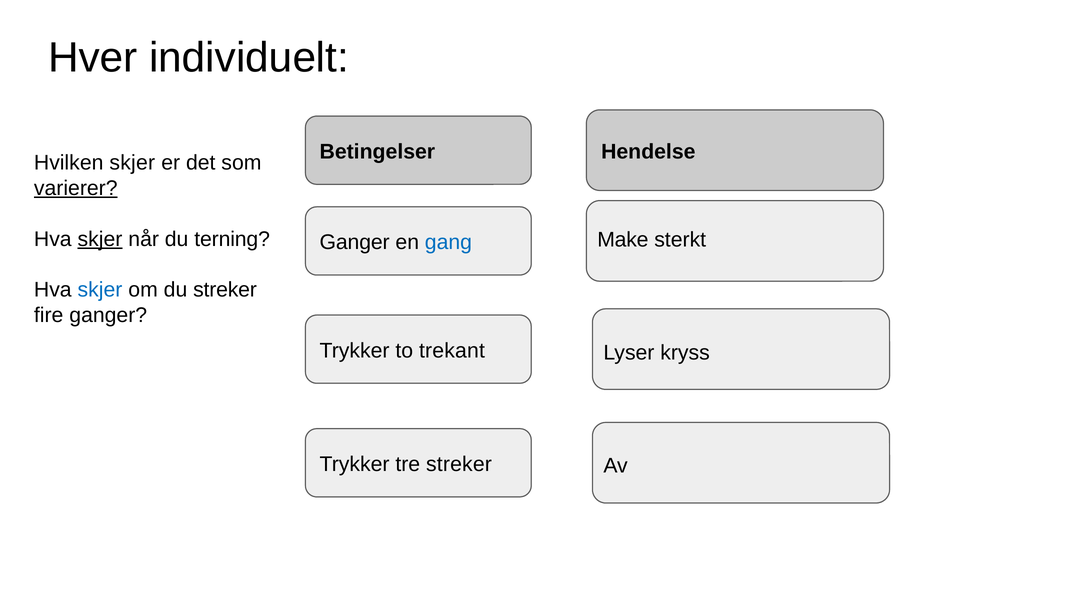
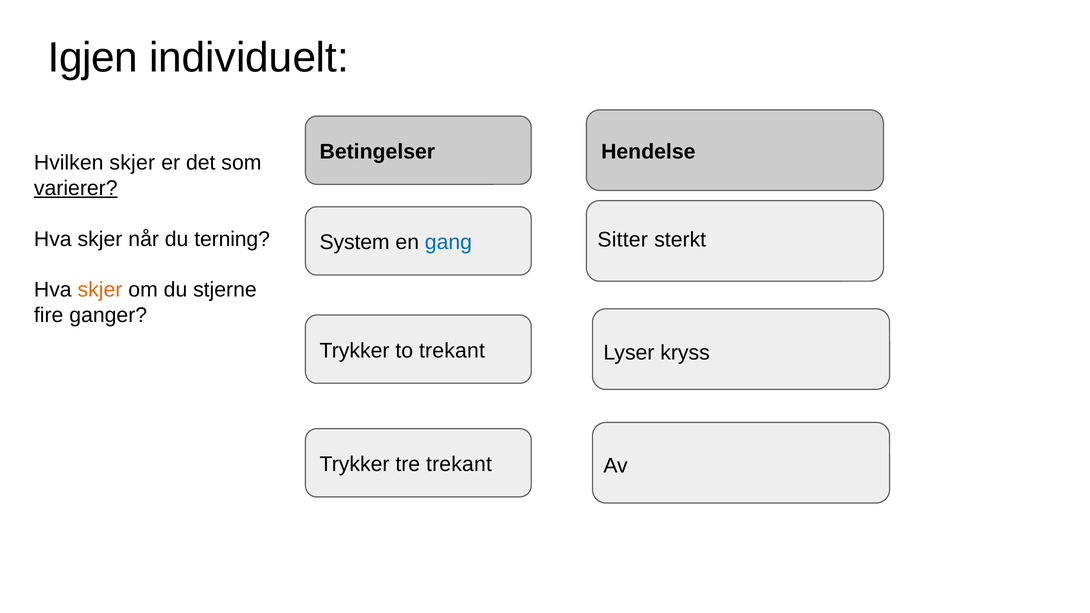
Hver: Hver -> Igjen
skjer at (100, 239) underline: present -> none
Make: Make -> Sitter
Ganger at (355, 242): Ganger -> System
skjer at (100, 290) colour: blue -> orange
du streker: streker -> stjerne
tre streker: streker -> trekant
